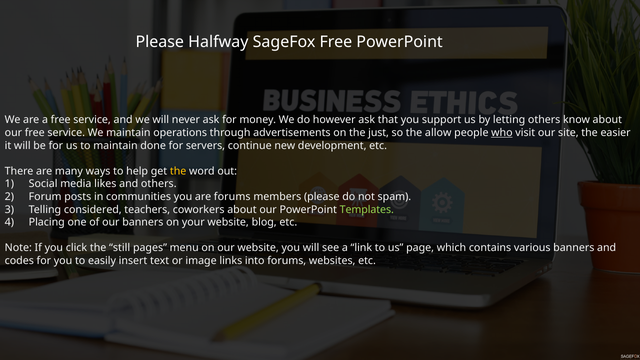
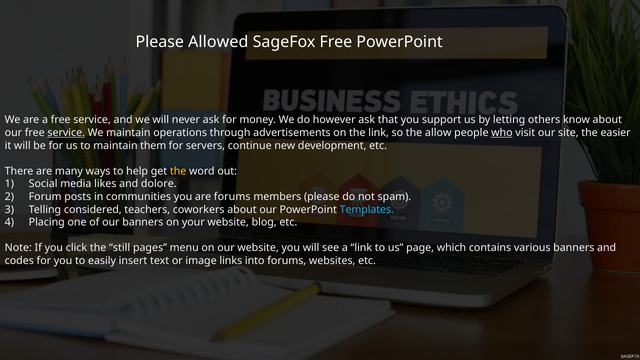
Halfway: Halfway -> Allowed
service at (66, 133) underline: none -> present
the just: just -> link
done: done -> them
and others: others -> dolore
Templates colour: light green -> light blue
